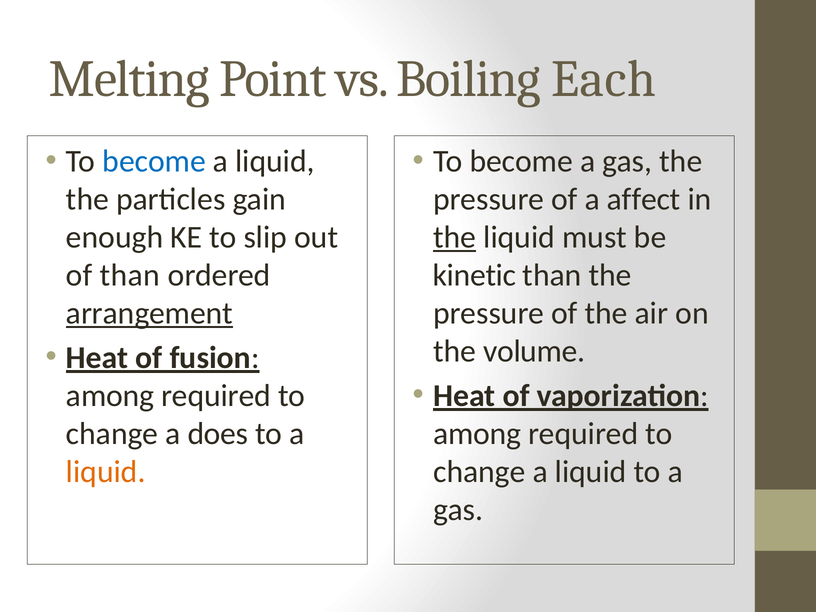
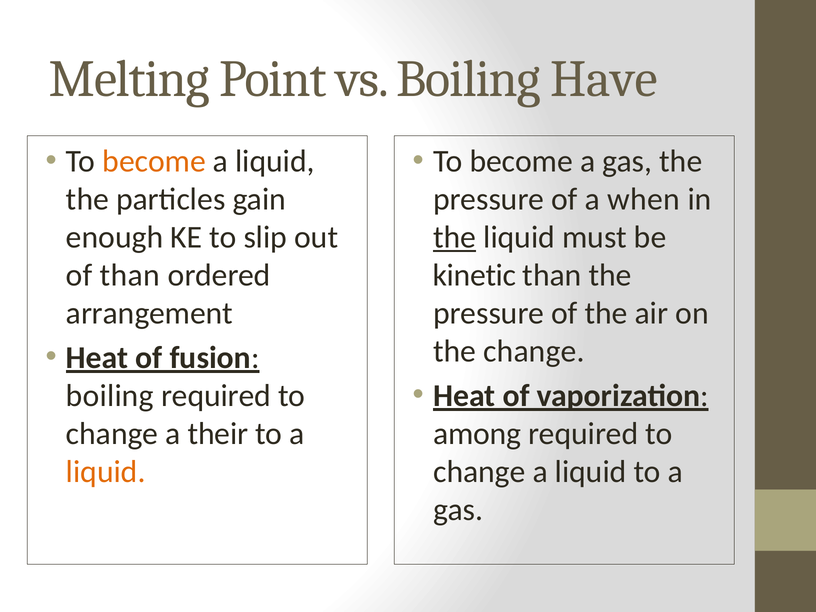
Each: Each -> Have
become at (154, 161) colour: blue -> orange
affect: affect -> when
arrangement underline: present -> none
the volume: volume -> change
among at (110, 396): among -> boiling
does: does -> their
